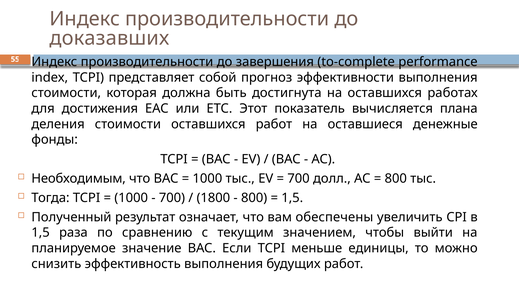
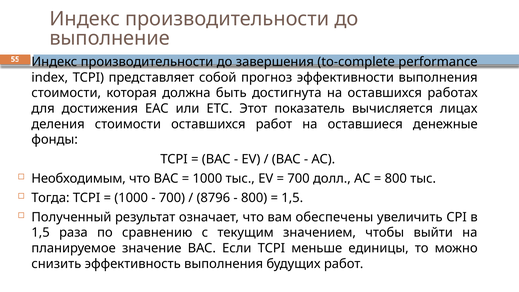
доказавших: доказавших -> выполнение
плана: плана -> лицах
1800: 1800 -> 8796
